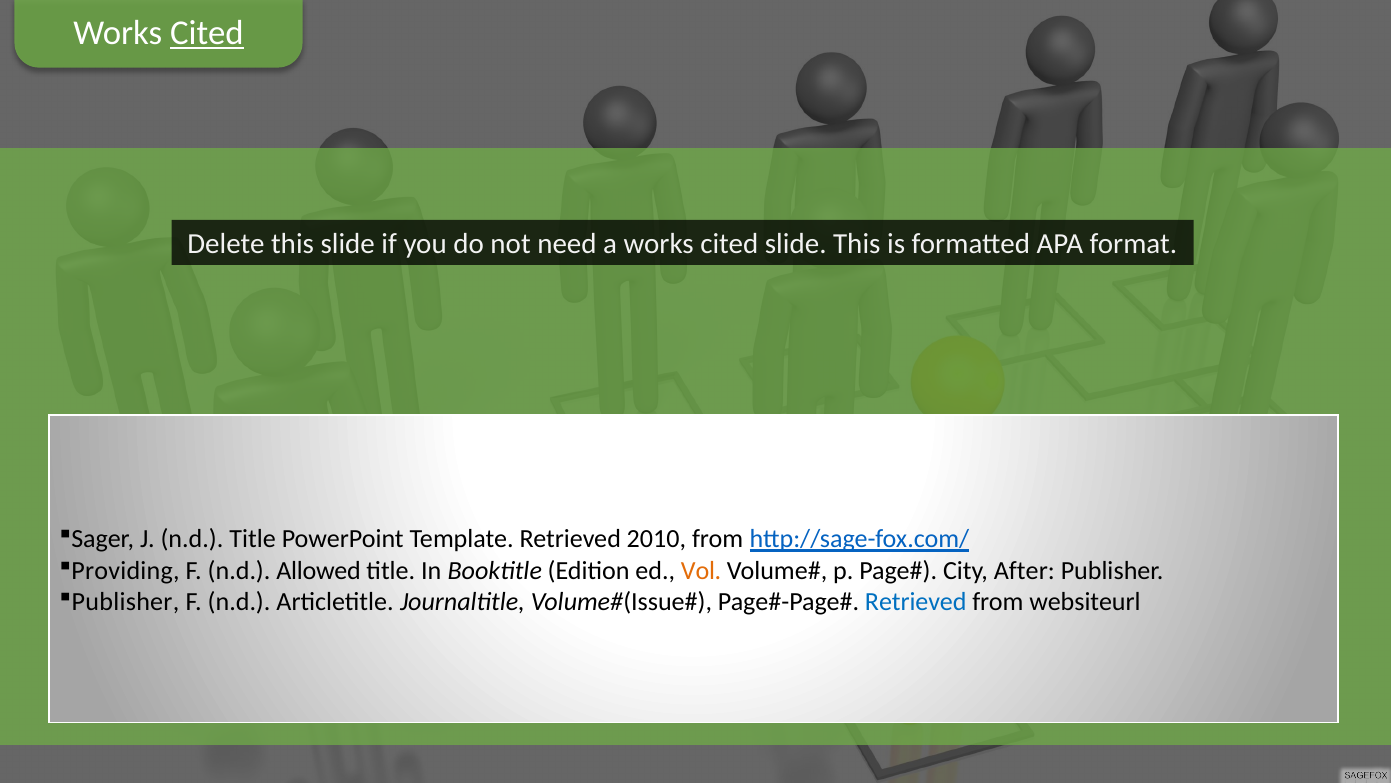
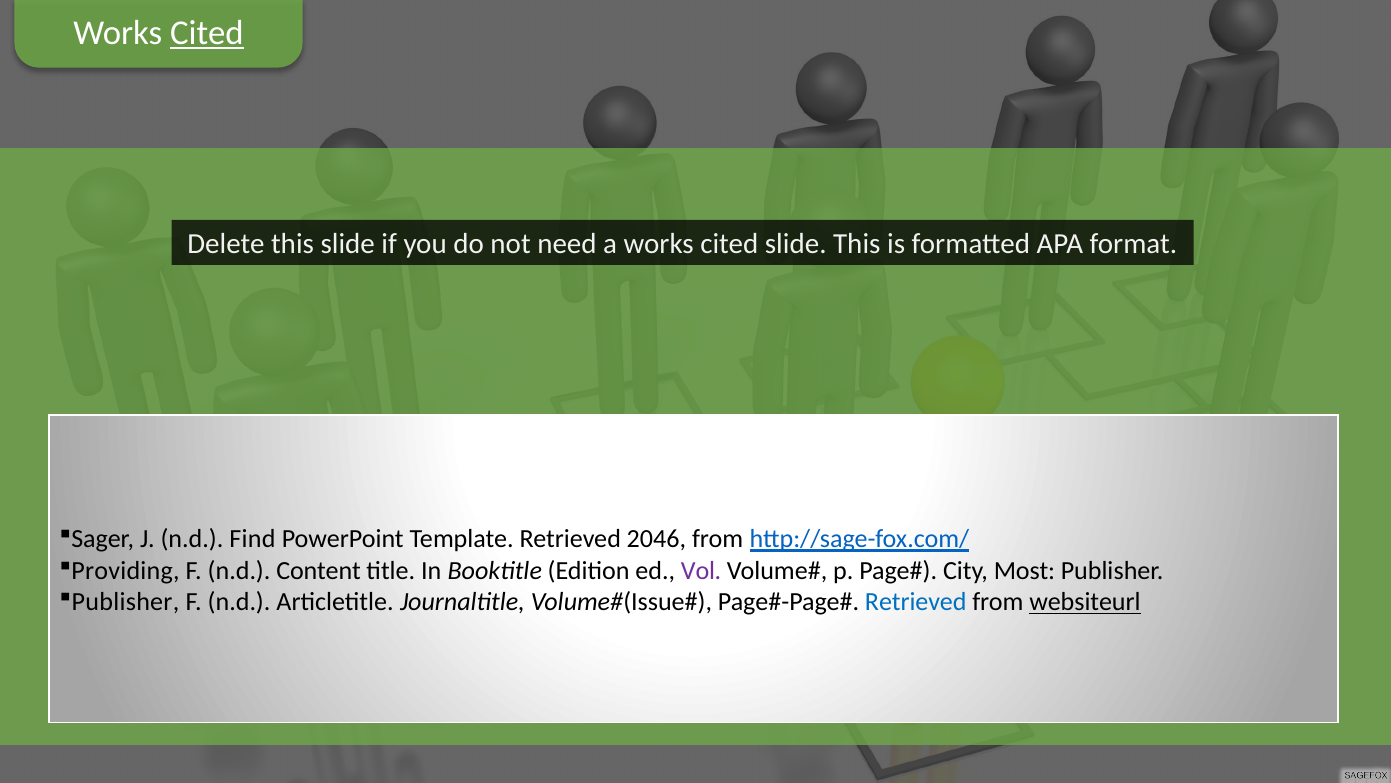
n.d Title: Title -> Find
2010: 2010 -> 2046
Allowed: Allowed -> Content
Vol colour: orange -> purple
After: After -> Most
websiteurl underline: none -> present
